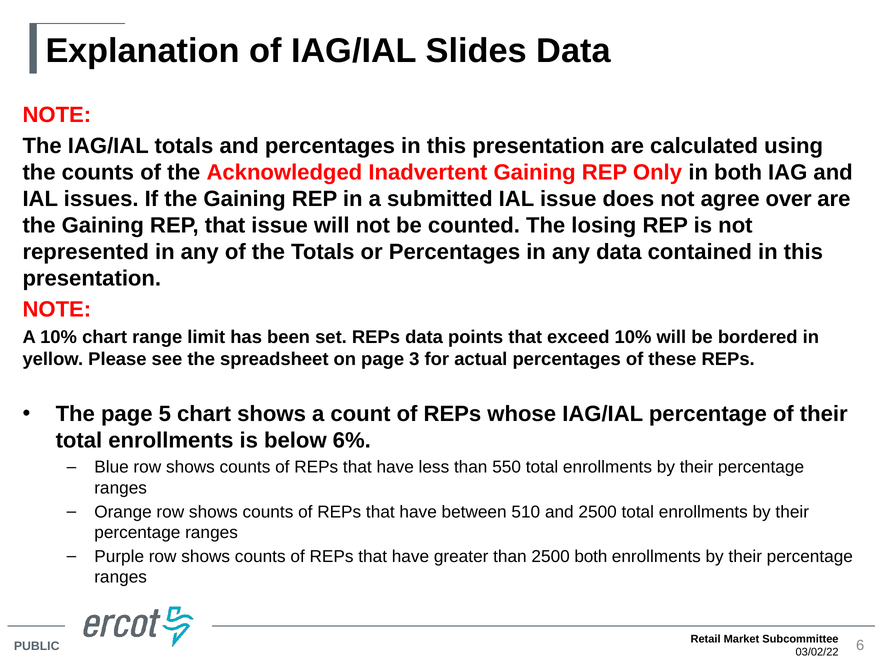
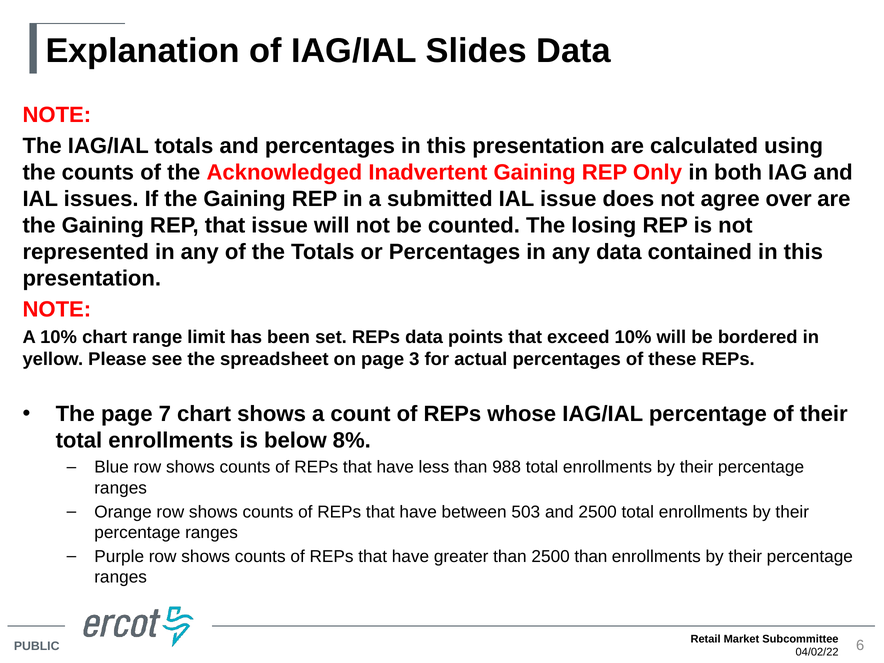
5: 5 -> 7
6%: 6% -> 8%
550: 550 -> 988
510: 510 -> 503
2500 both: both -> than
03/02/22: 03/02/22 -> 04/02/22
